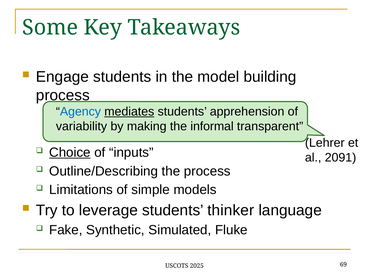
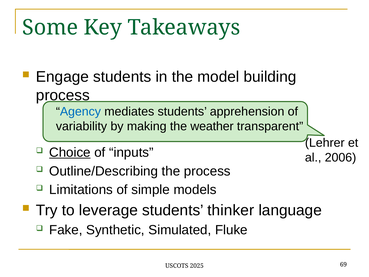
mediates underline: present -> none
informal: informal -> weather
2091: 2091 -> 2006
